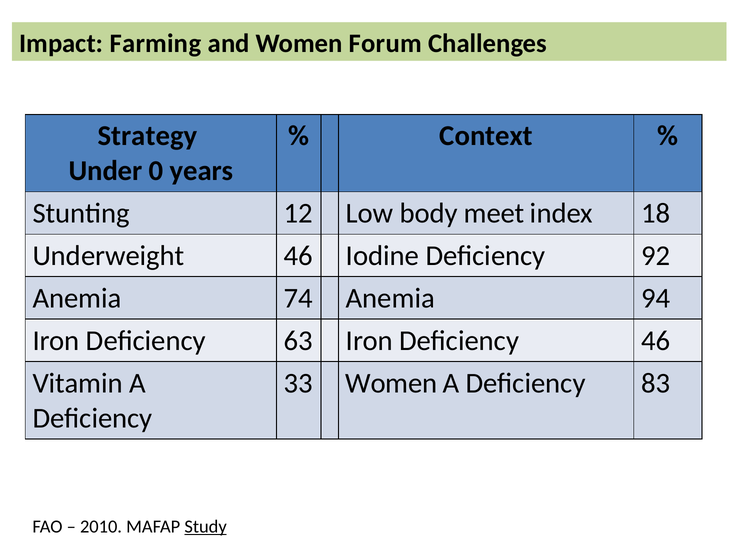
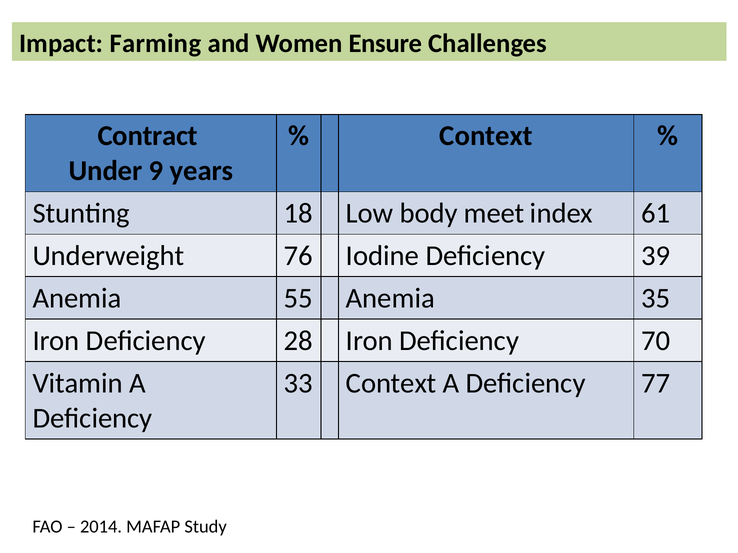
Forum: Forum -> Ensure
Strategy: Strategy -> Contract
0: 0 -> 9
12: 12 -> 18
18: 18 -> 61
Underweight 46: 46 -> 76
92: 92 -> 39
74: 74 -> 55
94: 94 -> 35
63: 63 -> 28
Deficiency 46: 46 -> 70
33 Women: Women -> Context
83: 83 -> 77
2010: 2010 -> 2014
Study underline: present -> none
